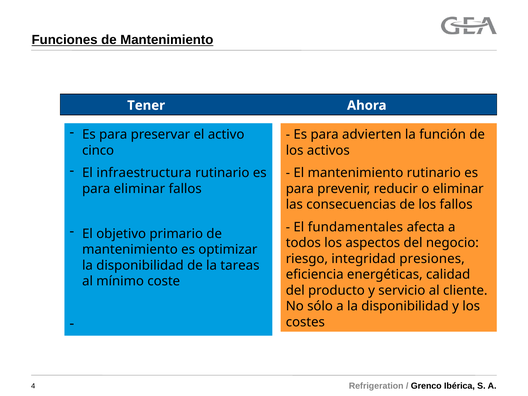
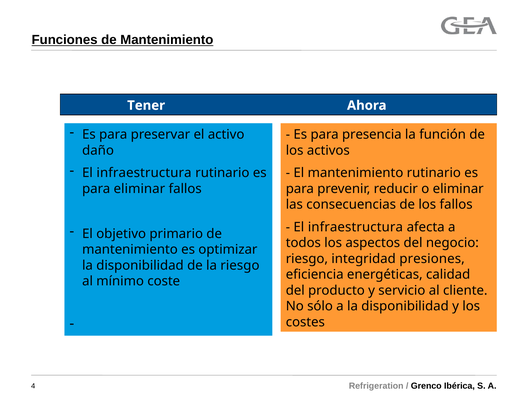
advierten: advierten -> presencia
cinco: cinco -> daño
fundamentales at (355, 227): fundamentales -> infraestructura
la tareas: tareas -> riesgo
